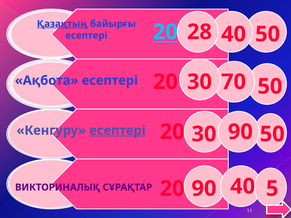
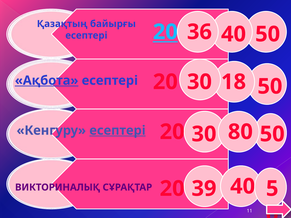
Қазақтың underline: present -> none
28: 28 -> 36
70: 70 -> 18
Ақбота underline: none -> present
30 90: 90 -> 80
20 90: 90 -> 39
